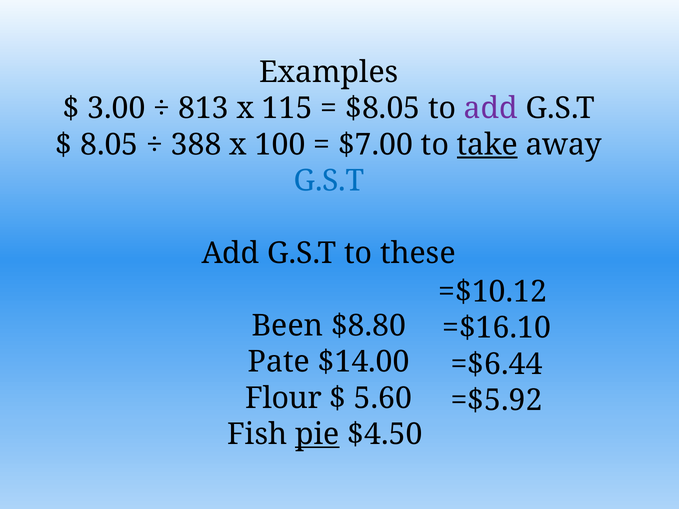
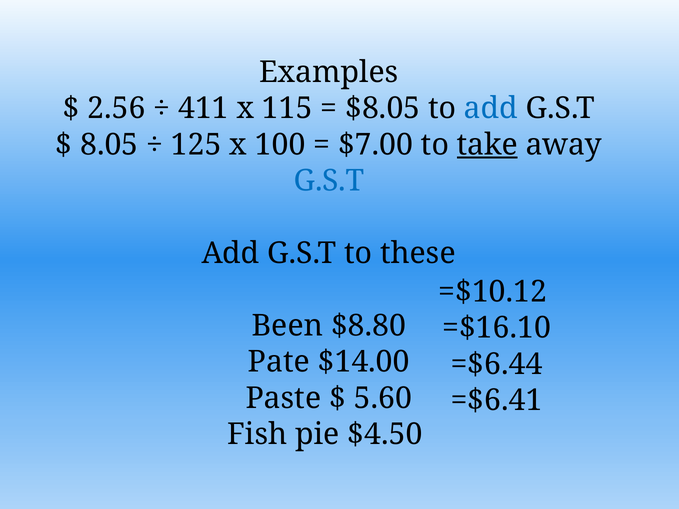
3.00: 3.00 -> 2.56
813: 813 -> 411
add at (491, 109) colour: purple -> blue
388: 388 -> 125
Flour: Flour -> Paste
=$5.92: =$5.92 -> =$6.41
pie underline: present -> none
